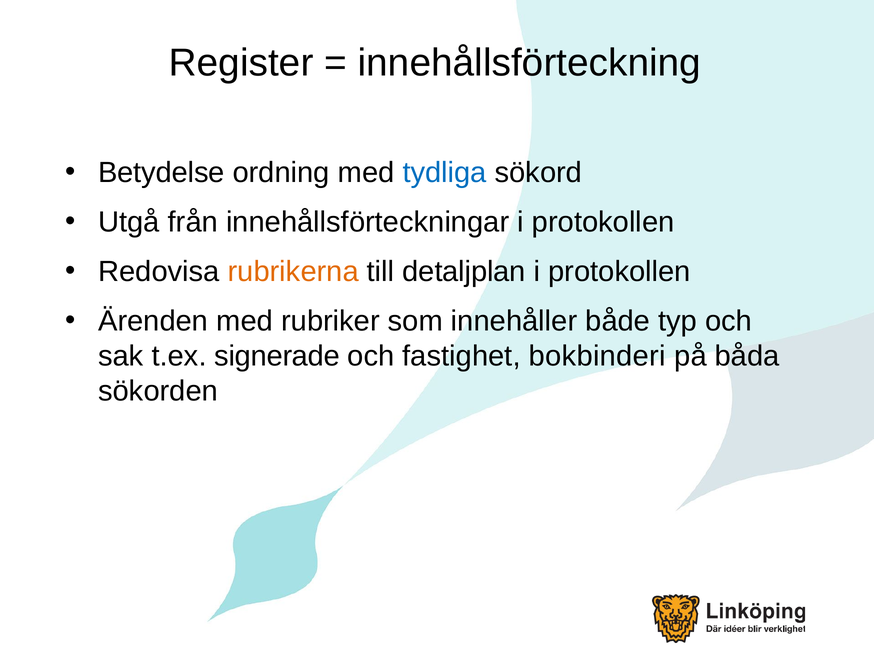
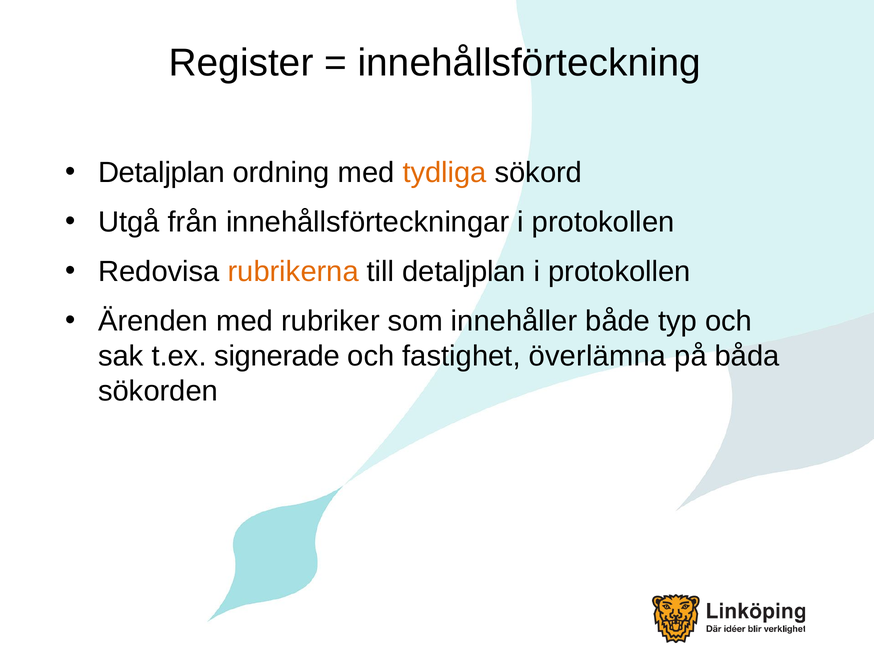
Betydelse at (161, 172): Betydelse -> Detaljplan
tydliga colour: blue -> orange
bokbinderi: bokbinderi -> överlämna
